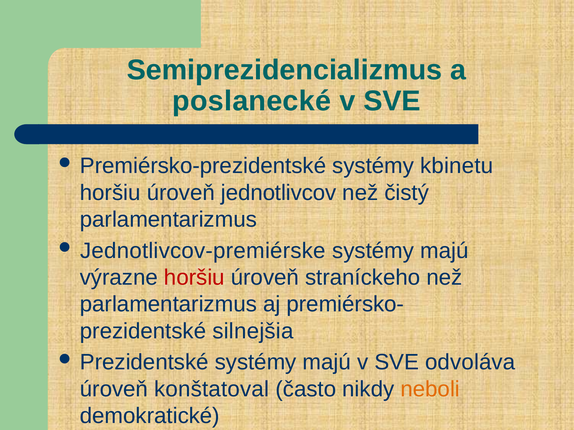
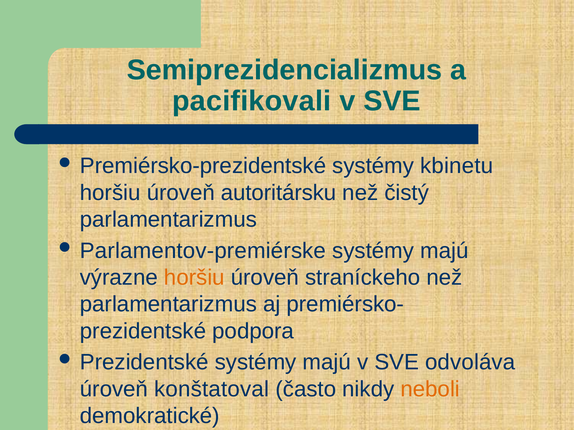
poslanecké: poslanecké -> pacifikovali
jednotlivcov: jednotlivcov -> autoritársku
Jednotlivcov-premiérske: Jednotlivcov-premiérske -> Parlamentov-premiérske
horšiu at (194, 278) colour: red -> orange
silnejšia: silnejšia -> podpora
